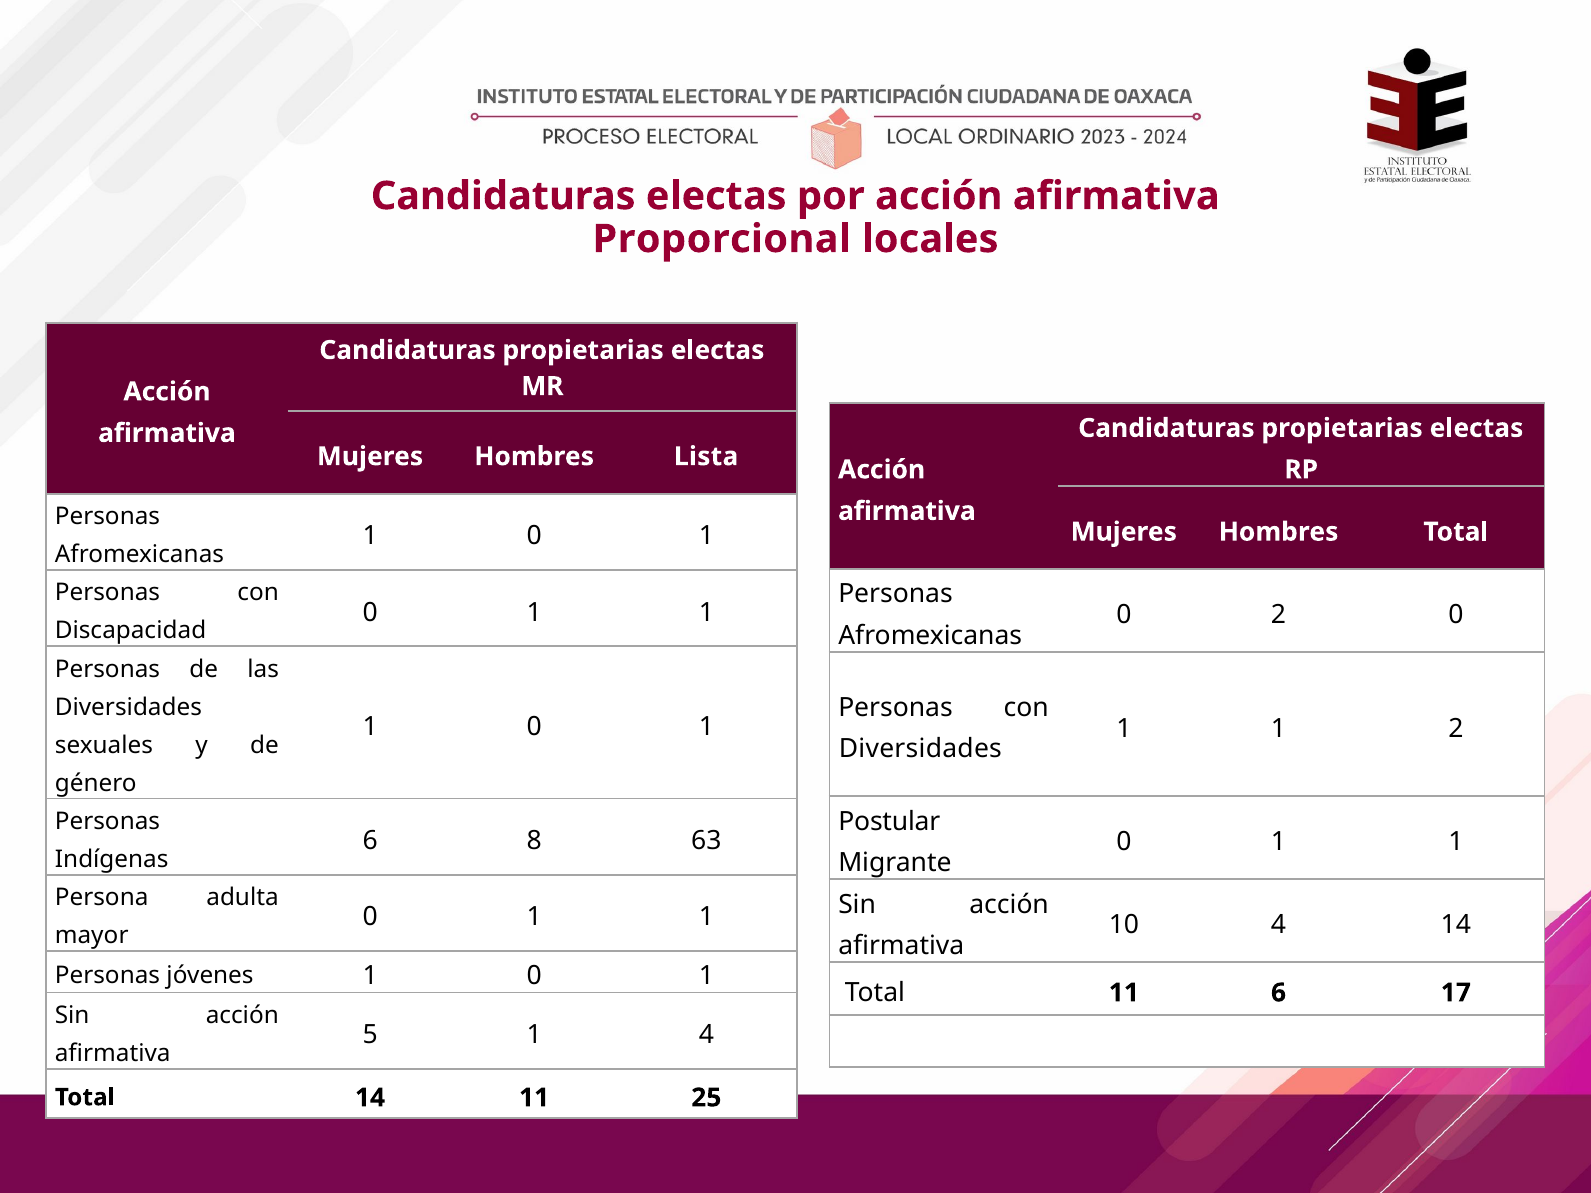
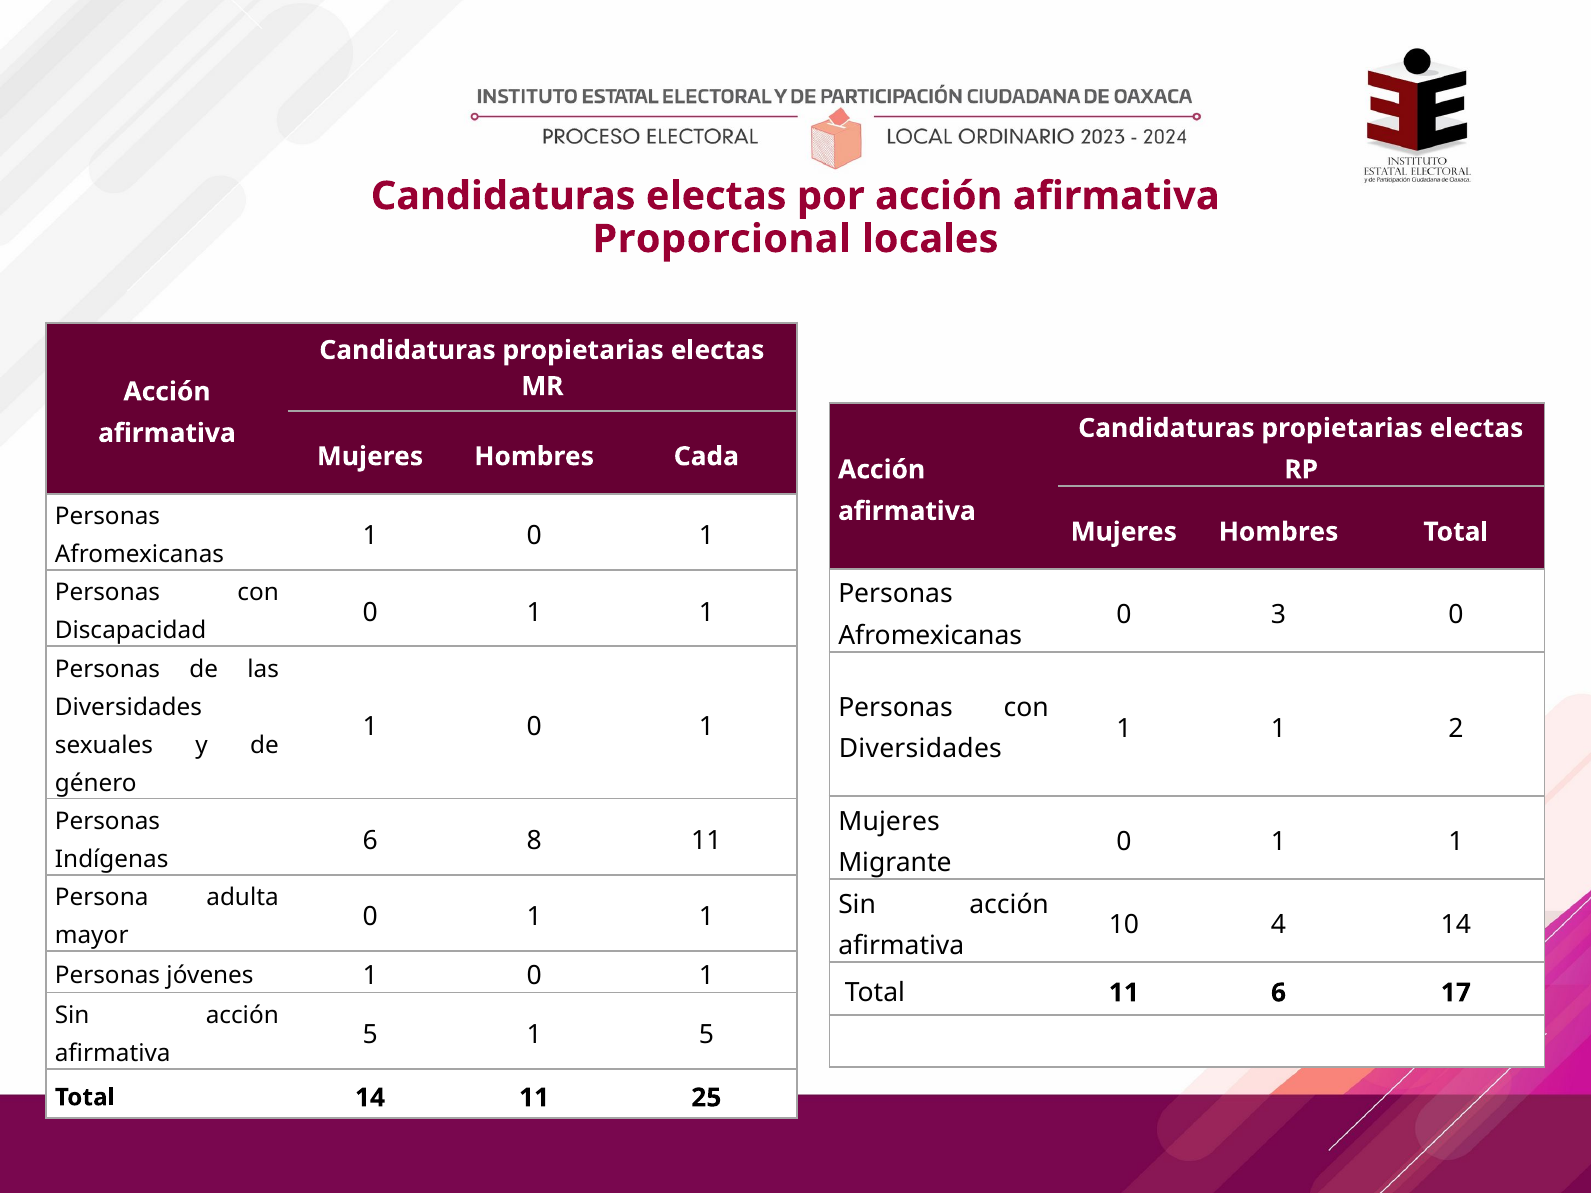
Lista: Lista -> Cada
0 2: 2 -> 3
Postular at (889, 821): Postular -> Mujeres
8 63: 63 -> 11
1 4: 4 -> 5
